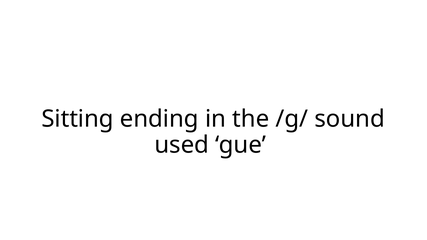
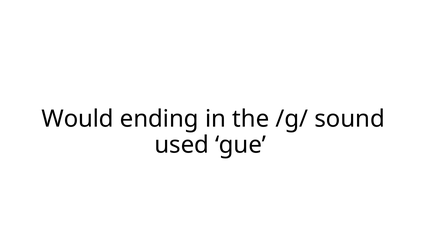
Sitting: Sitting -> Would
